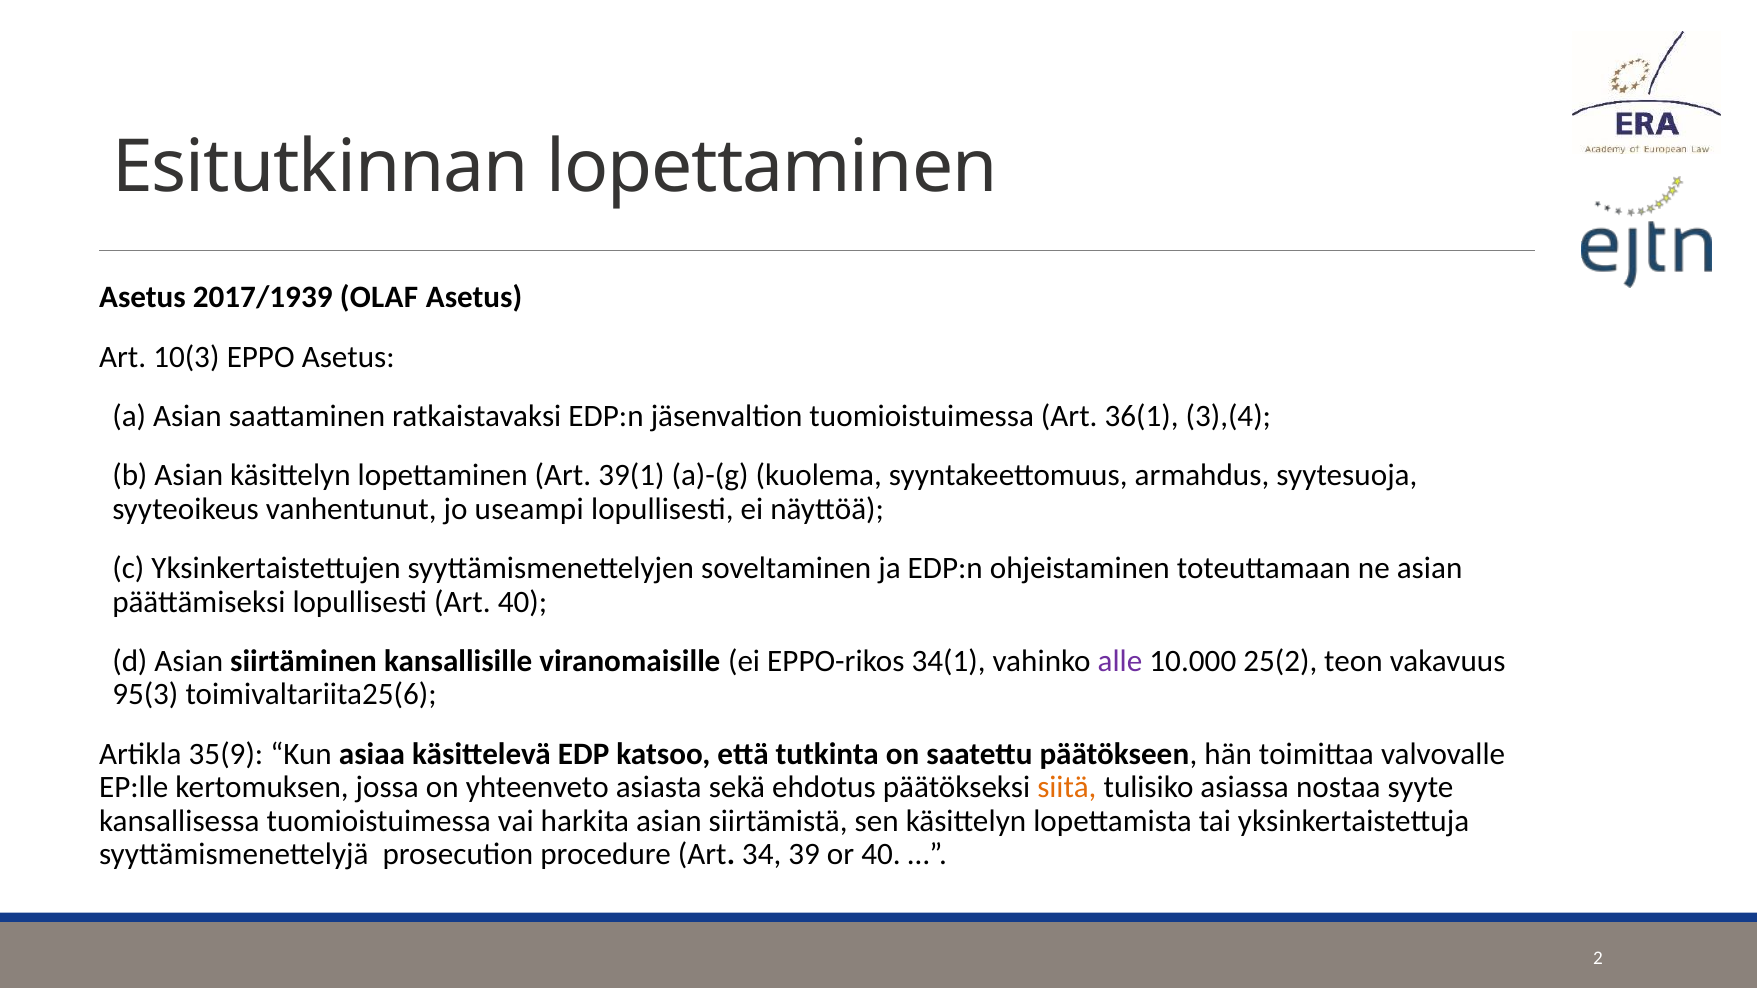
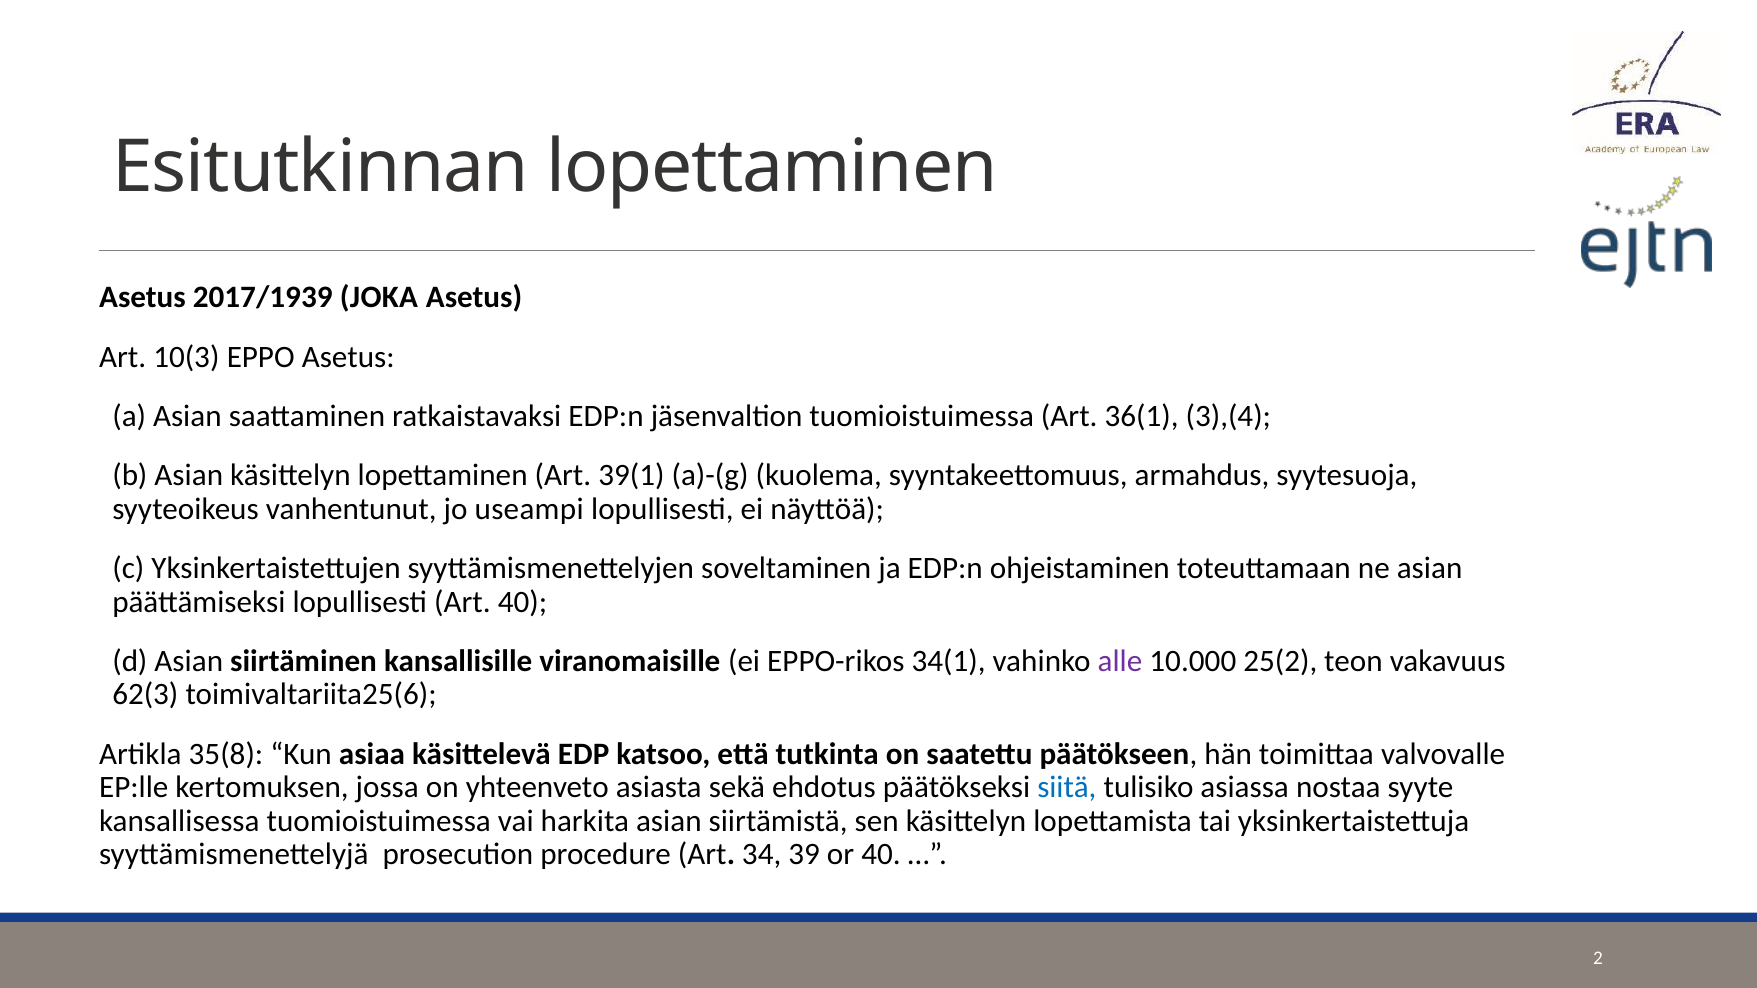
OLAF: OLAF -> JOKA
95(3: 95(3 -> 62(3
35(9: 35(9 -> 35(8
siitä colour: orange -> blue
